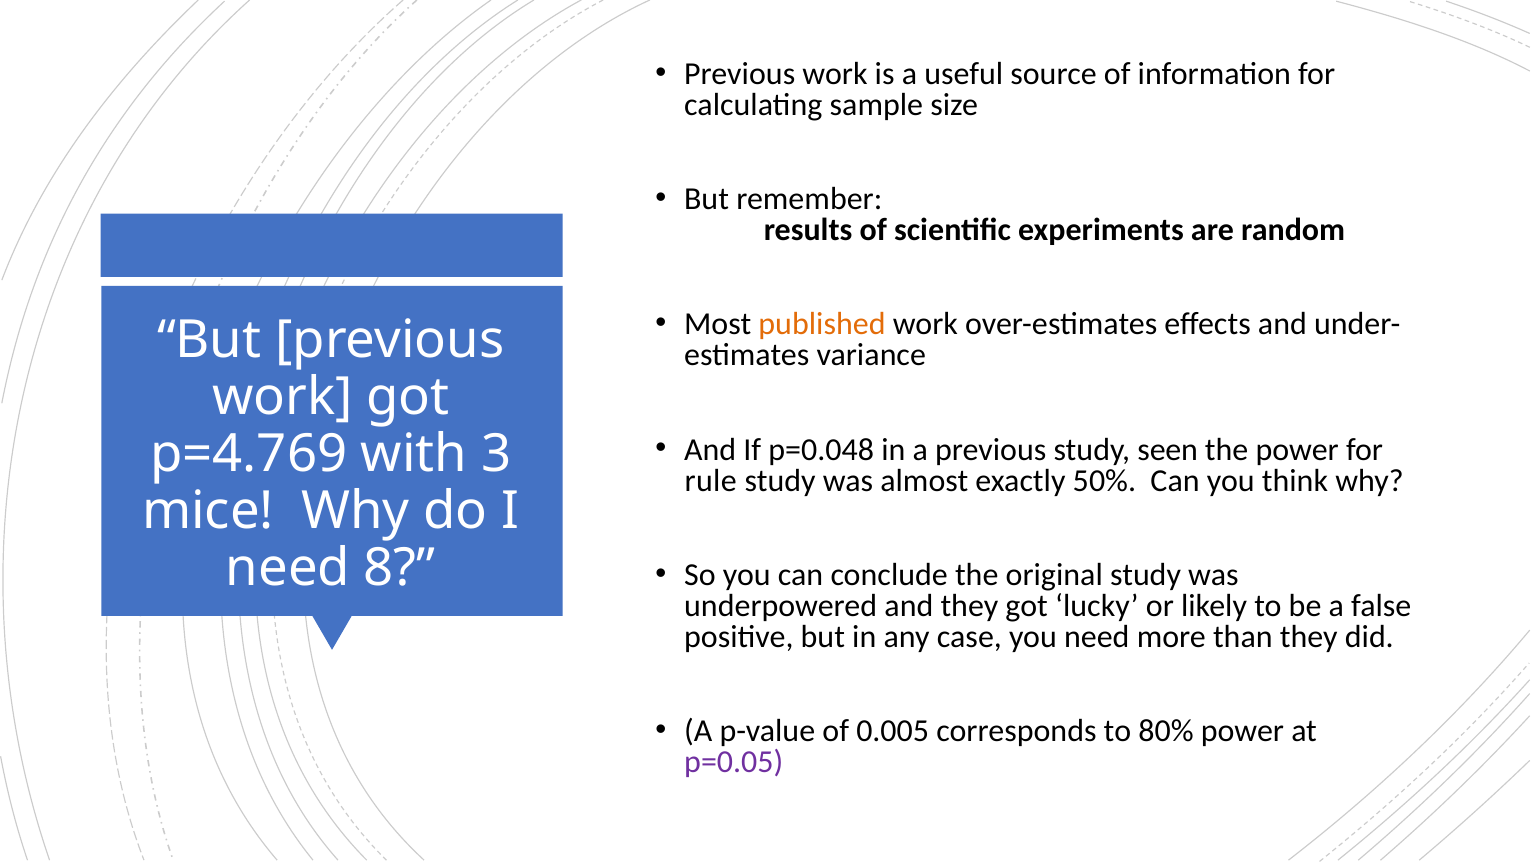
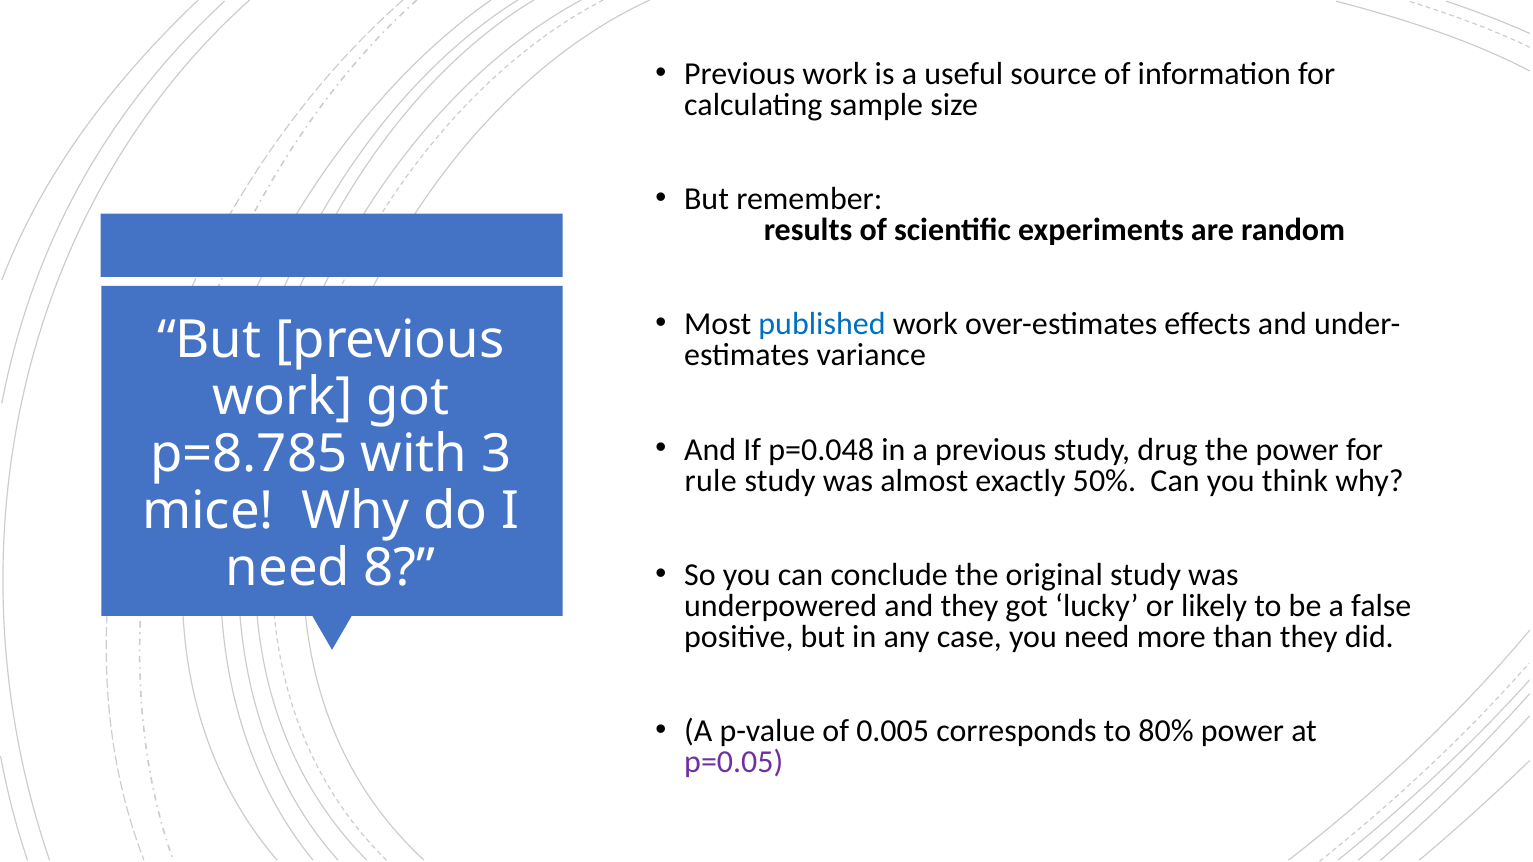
published colour: orange -> blue
seen: seen -> drug
p=4.769: p=4.769 -> p=8.785
